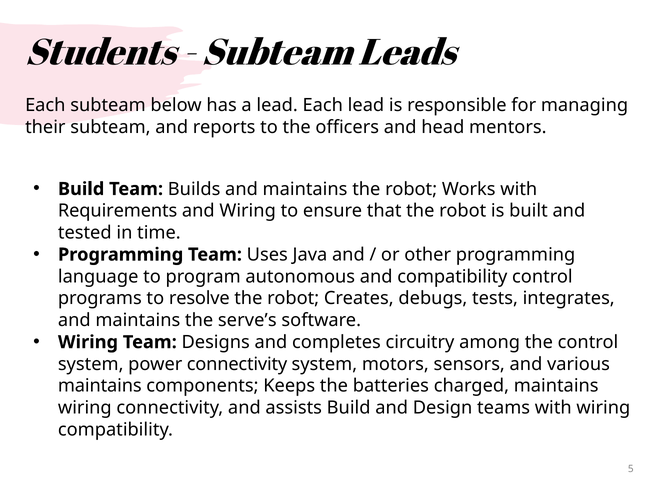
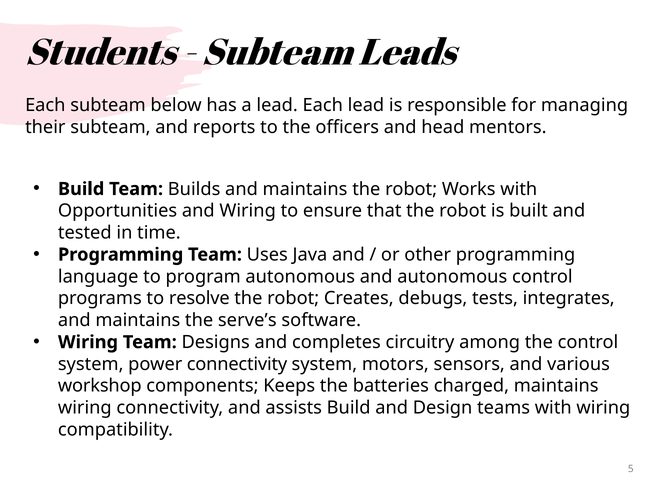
Requirements: Requirements -> Opportunities
and compatibility: compatibility -> autonomous
maintains at (100, 386): maintains -> workshop
